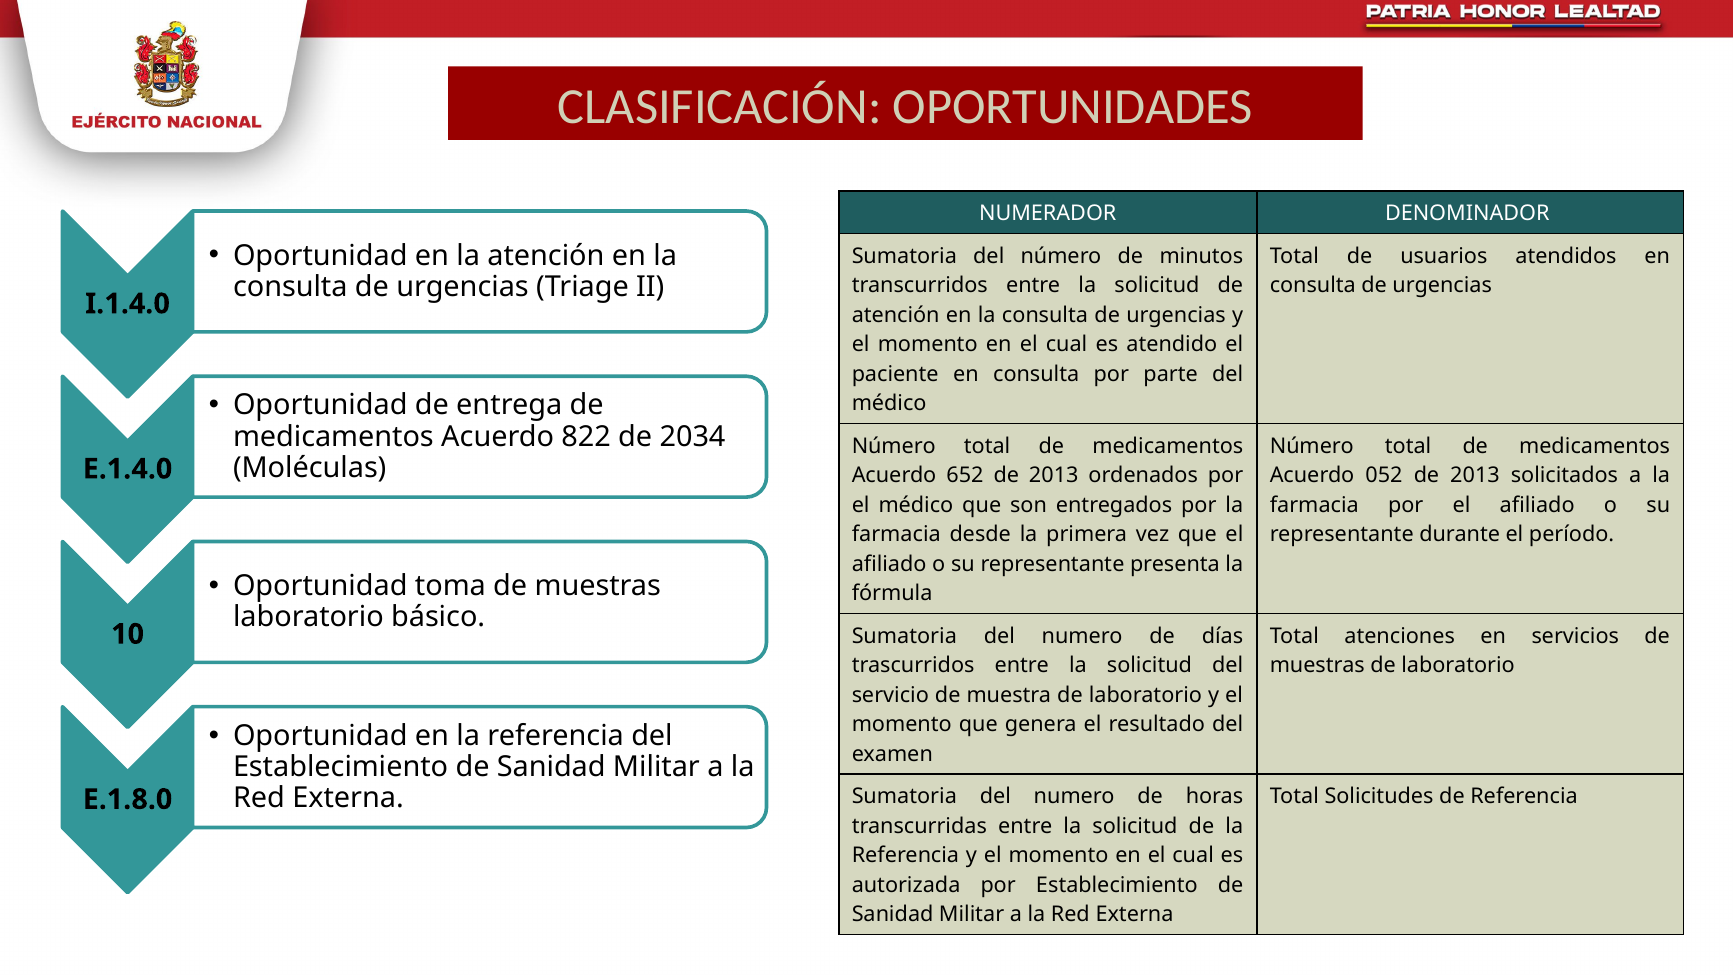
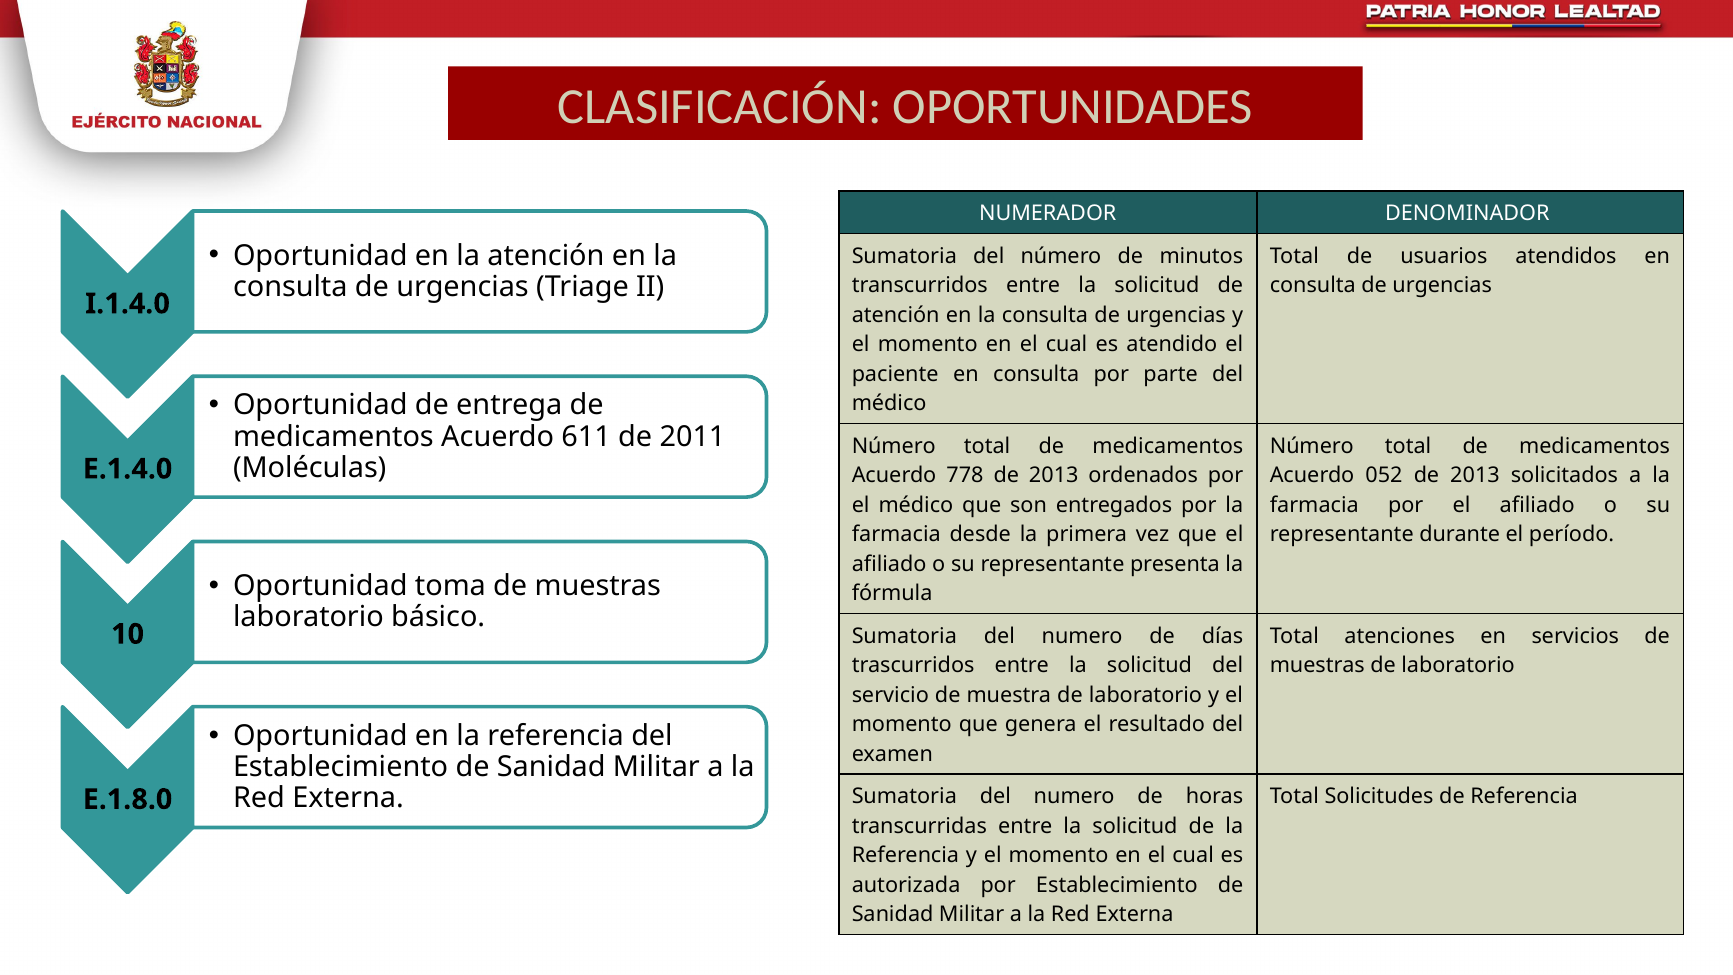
822: 822 -> 611
2034: 2034 -> 2011
652: 652 -> 778
